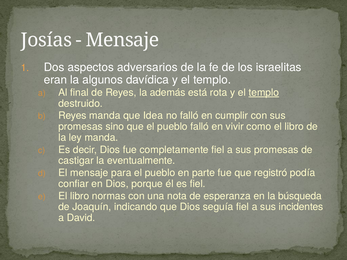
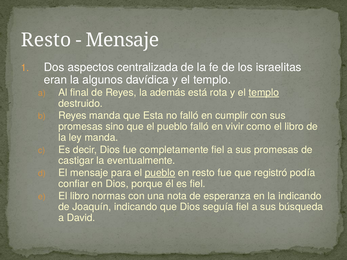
Josías at (46, 40): Josías -> Resto
adversarios: adversarios -> centralizada
Idea: Idea -> Esta
pueblo at (160, 173) underline: none -> present
en parte: parte -> resto
la búsqueda: búsqueda -> indicando
incidentes: incidentes -> búsqueda
